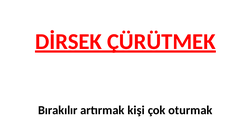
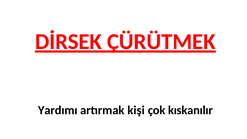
Bırakılır: Bırakılır -> Yardımı
oturmak: oturmak -> kıskanılır
